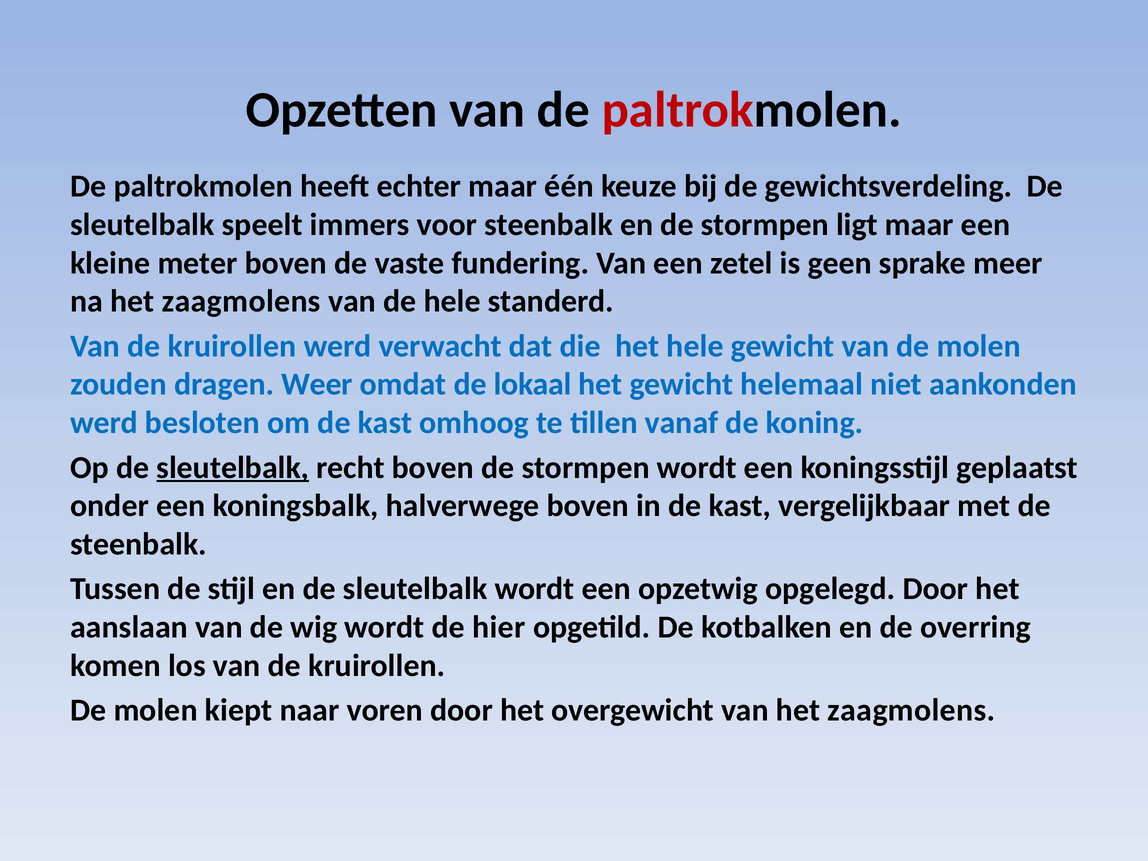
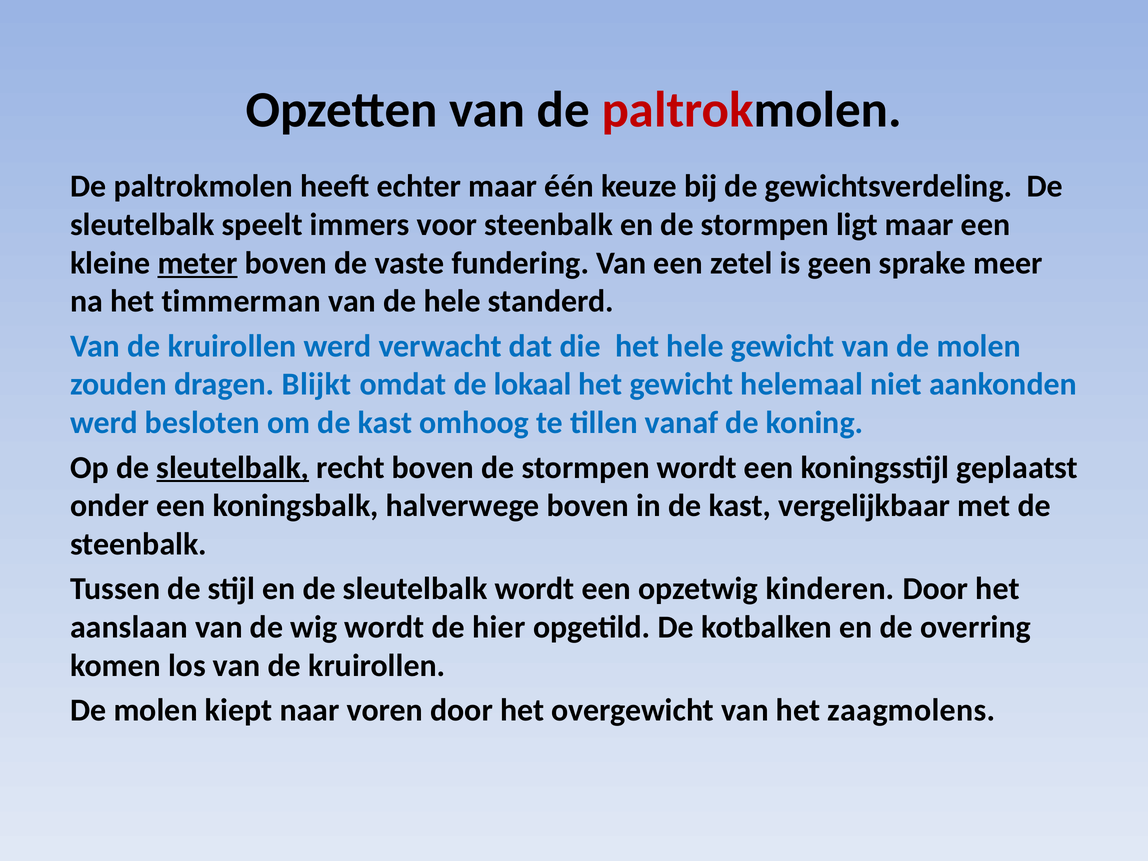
meter underline: none -> present
na het zaagmolens: zaagmolens -> timmerman
Weer: Weer -> Blijkt
opgelegd: opgelegd -> kinderen
